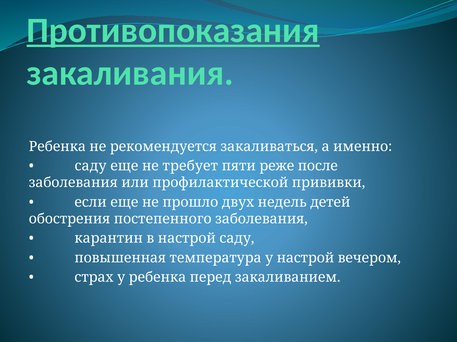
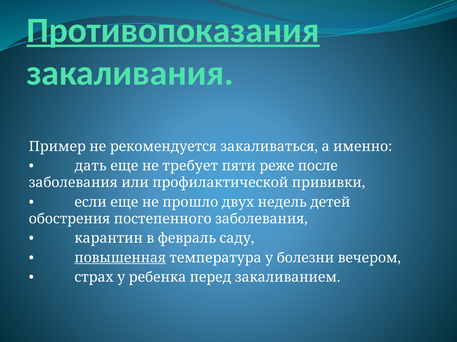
Ребенка at (57, 147): Ребенка -> Пример
саду at (91, 166): саду -> дать
в настрой: настрой -> февраль
повышенная underline: none -> present
у настрой: настрой -> болезни
